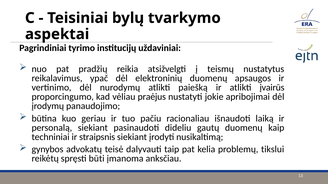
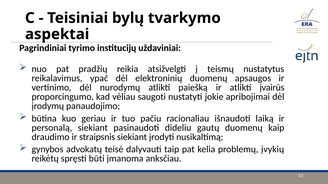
praėjus: praėjus -> saugoti
techniniai: techniniai -> draudimo
tikslui: tikslui -> įvykių
